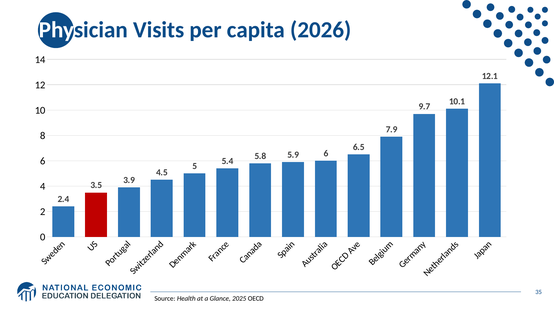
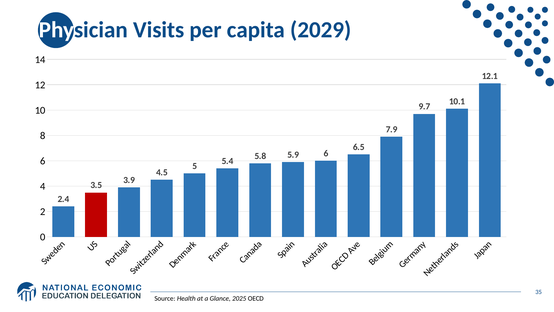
2026: 2026 -> 2029
